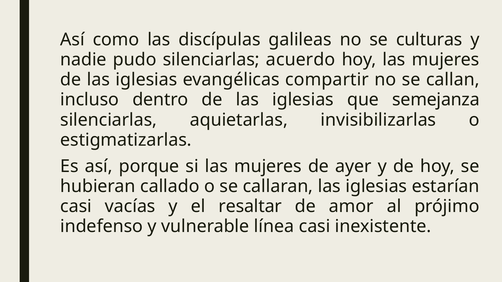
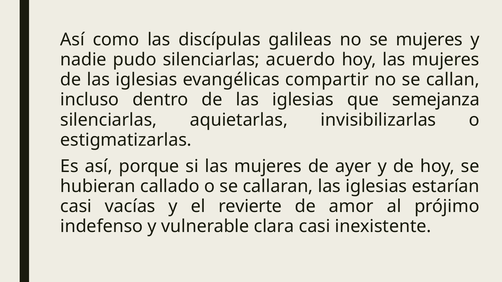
se culturas: culturas -> mujeres
resaltar: resaltar -> revierte
línea: línea -> clara
